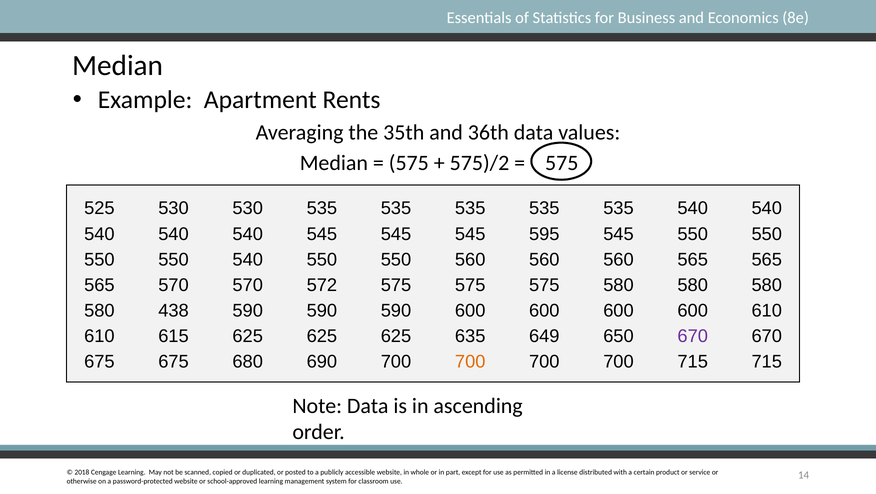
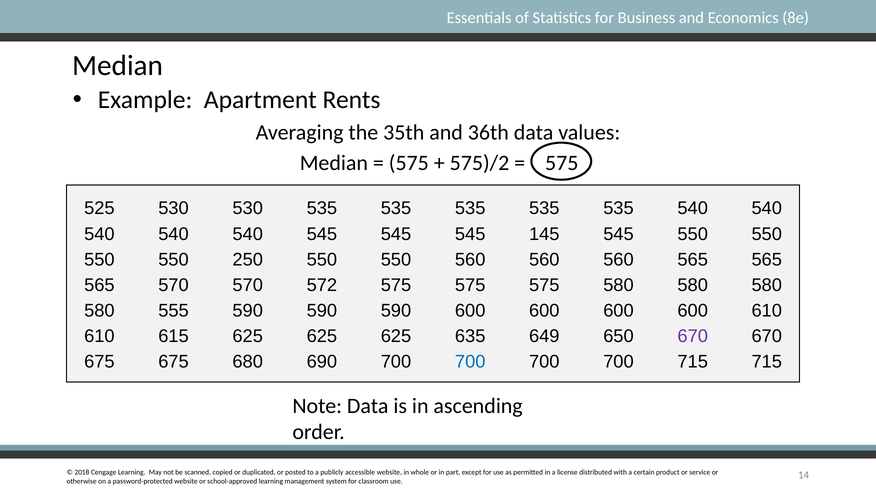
595: 595 -> 145
550 540: 540 -> 250
438: 438 -> 555
700 at (470, 362) colour: orange -> blue
